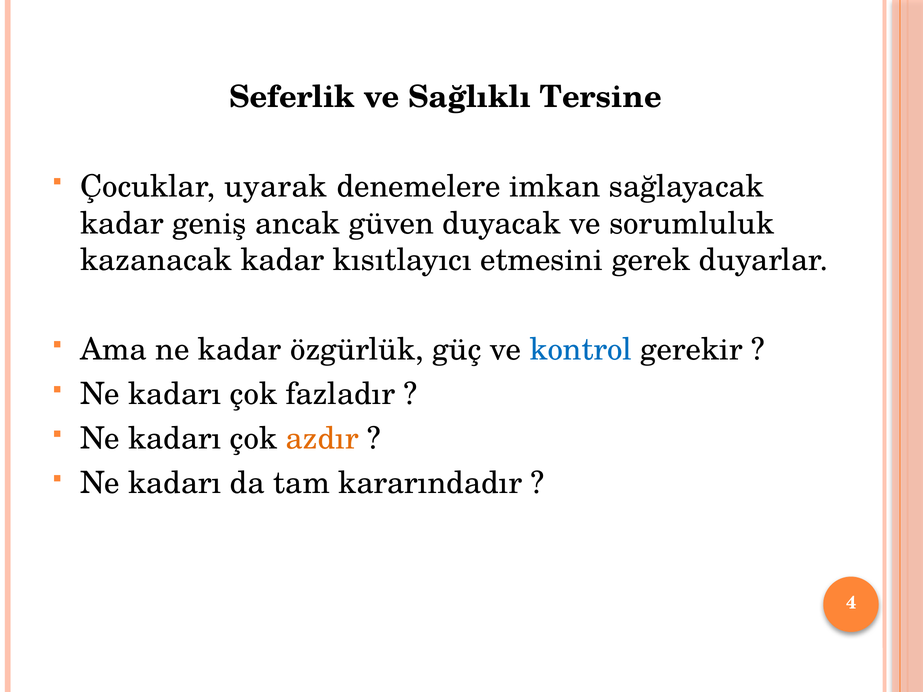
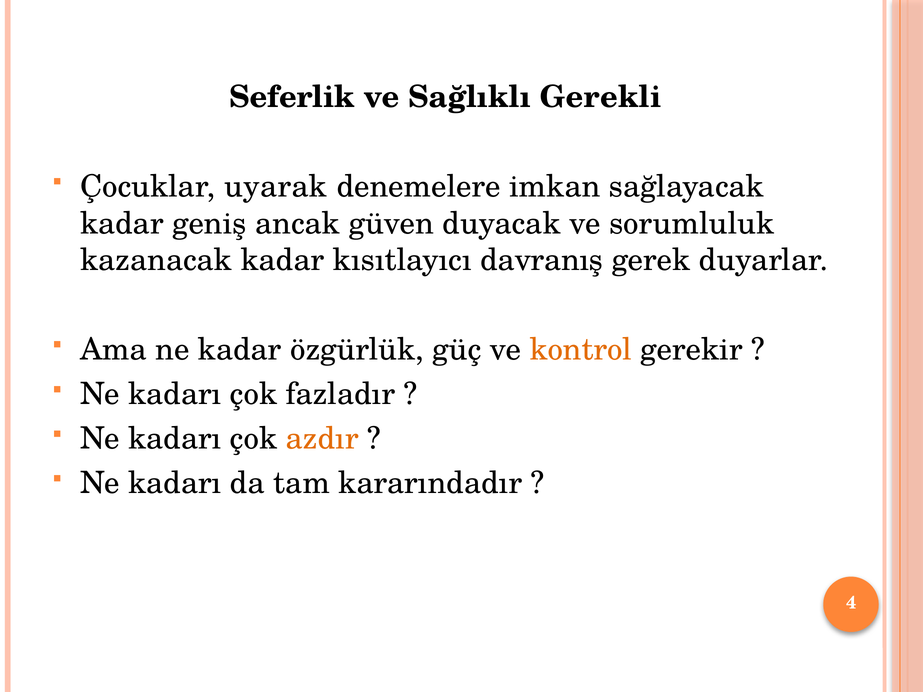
Tersine: Tersine -> Gerekli
etmesini: etmesini -> davranış
kontrol colour: blue -> orange
